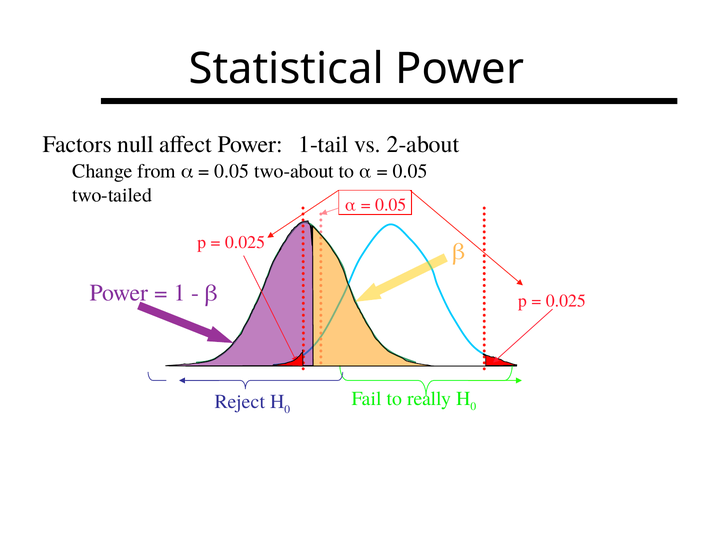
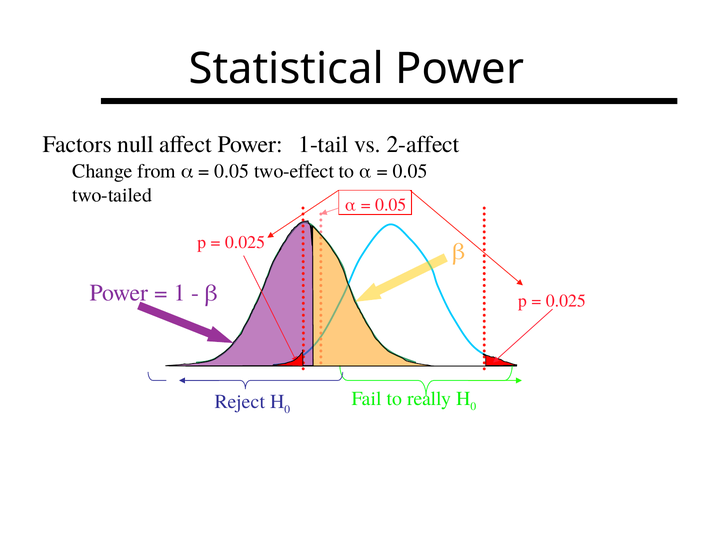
2-about: 2-about -> 2-affect
two-about: two-about -> two-effect
